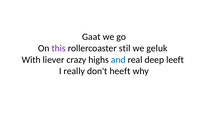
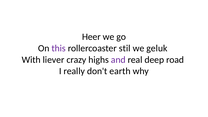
Gaat: Gaat -> Heer
and colour: blue -> purple
leeft: leeft -> road
heeft: heeft -> earth
